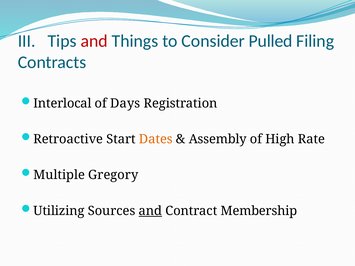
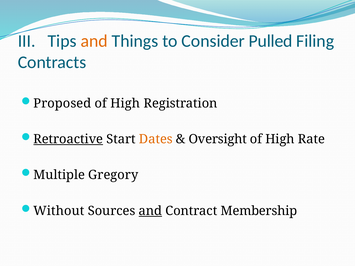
and at (94, 41) colour: red -> orange
Interlocal: Interlocal -> Proposed
Days at (125, 103): Days -> High
Retroactive underline: none -> present
Assembly: Assembly -> Oversight
Utilizing: Utilizing -> Without
